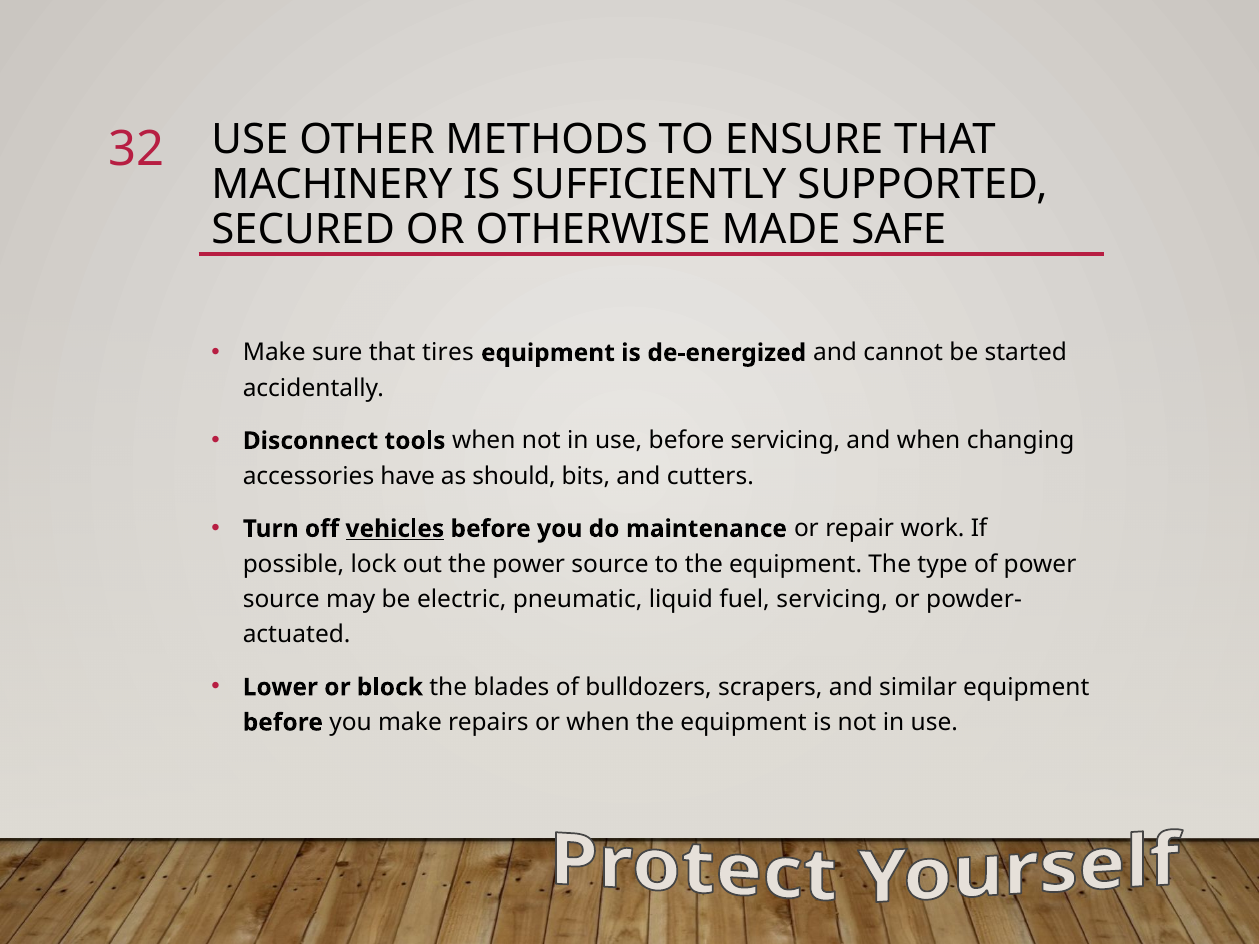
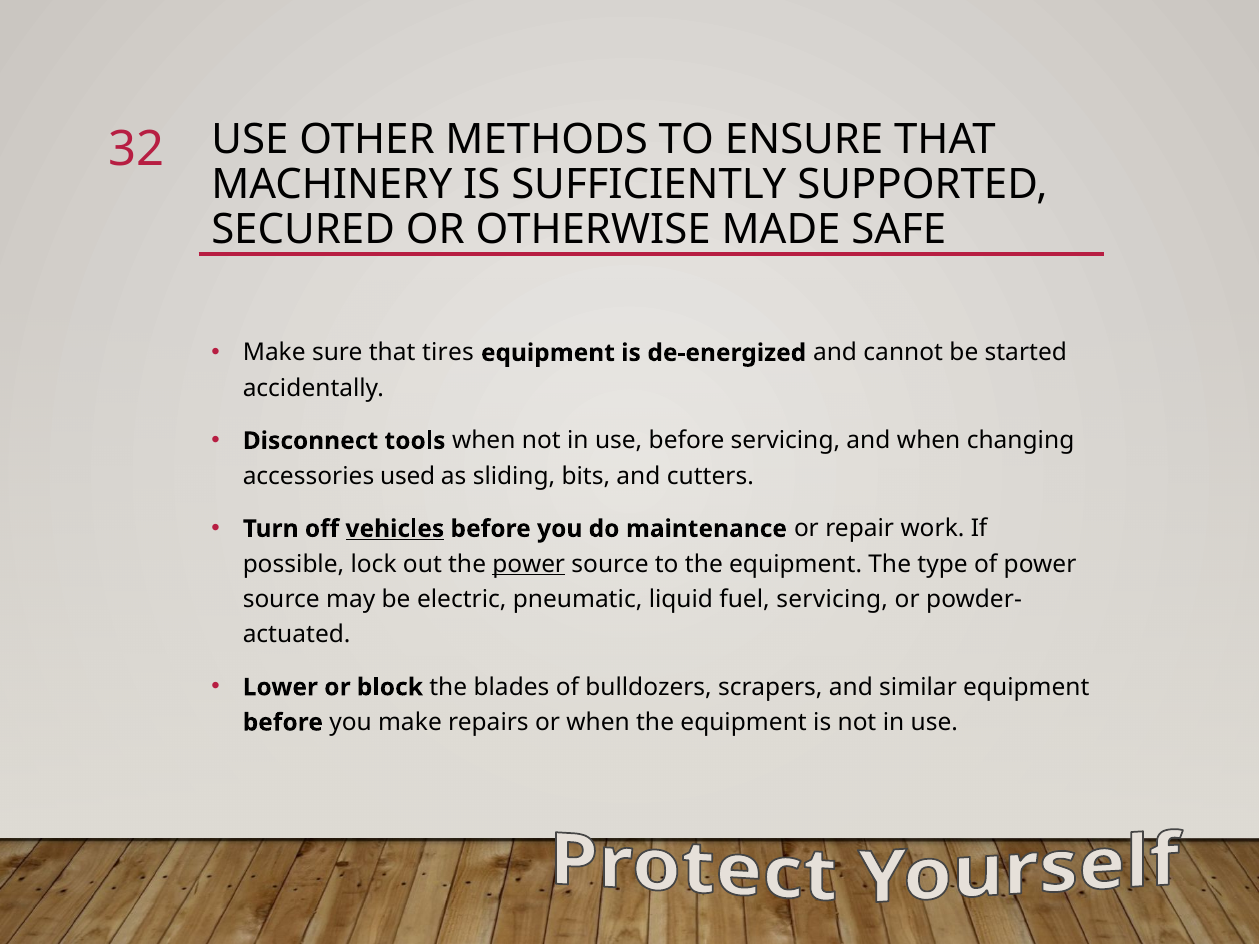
have: have -> used
should: should -> sliding
power at (529, 564) underline: none -> present
